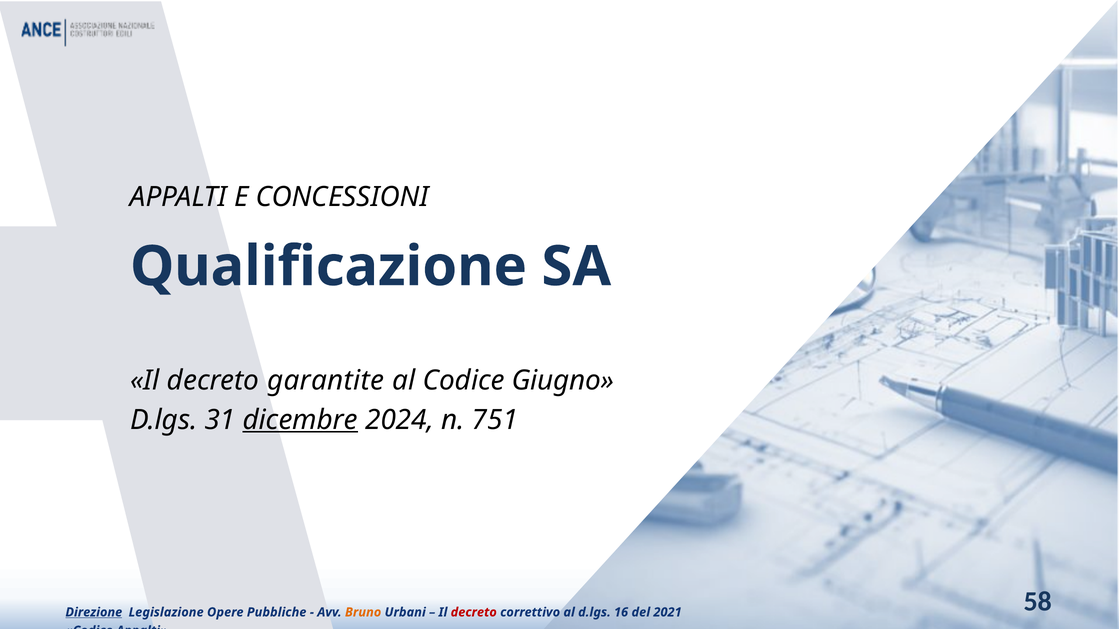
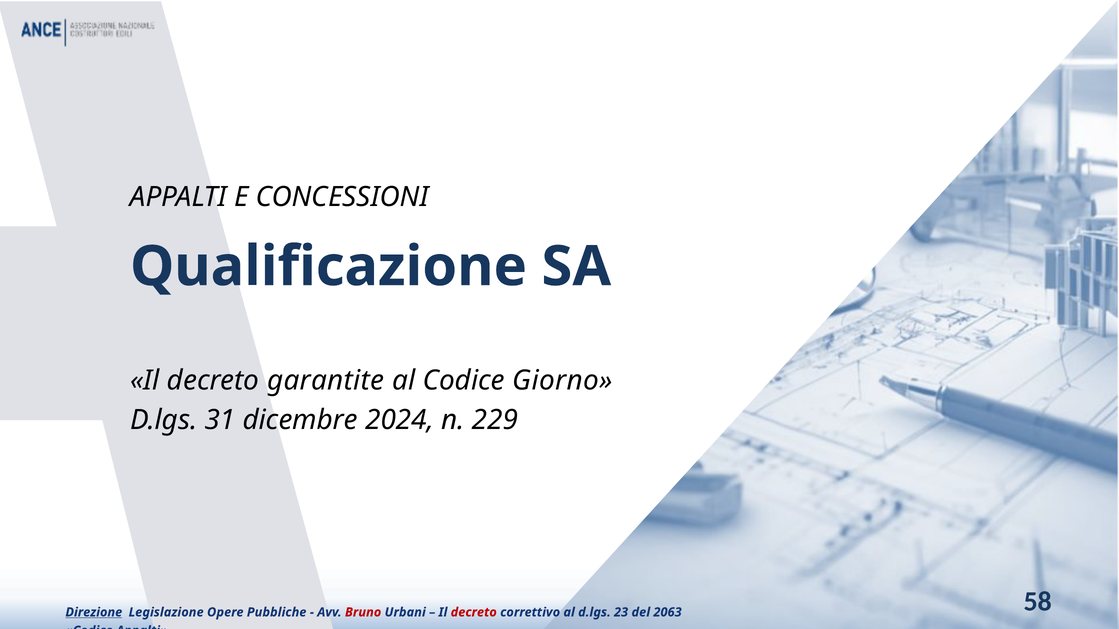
Giugno: Giugno -> Giorno
dicembre underline: present -> none
751: 751 -> 229
Bruno colour: orange -> red
16: 16 -> 23
2021: 2021 -> 2063
